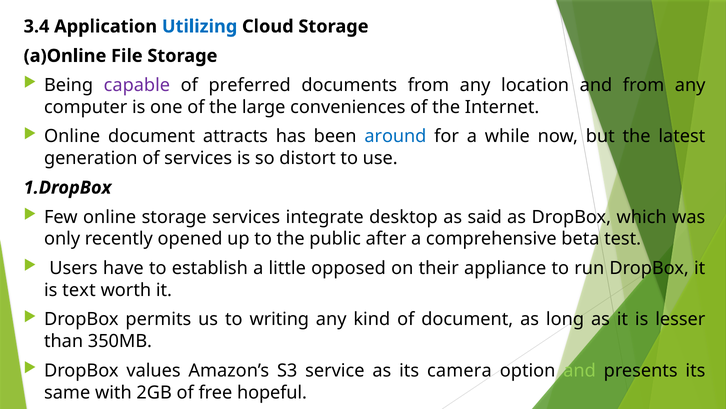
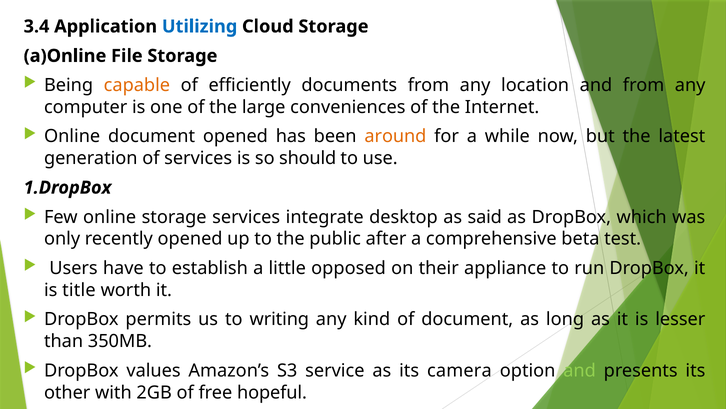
capable colour: purple -> orange
preferred: preferred -> efficiently
document attracts: attracts -> opened
around colour: blue -> orange
distort: distort -> should
text: text -> title
same: same -> other
